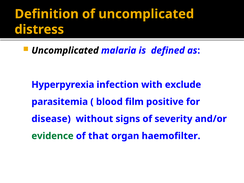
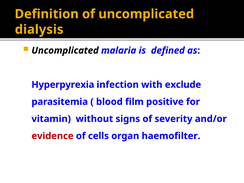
distress: distress -> dialysis
disease: disease -> vitamin
evidence colour: green -> red
that: that -> cells
